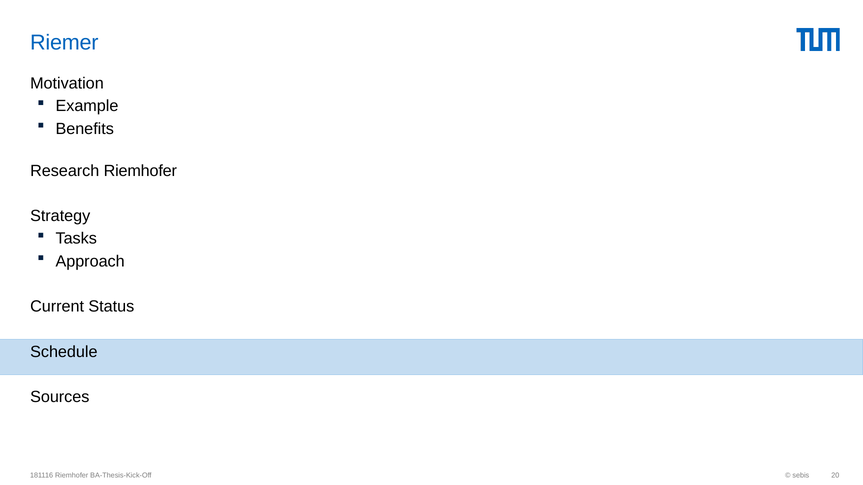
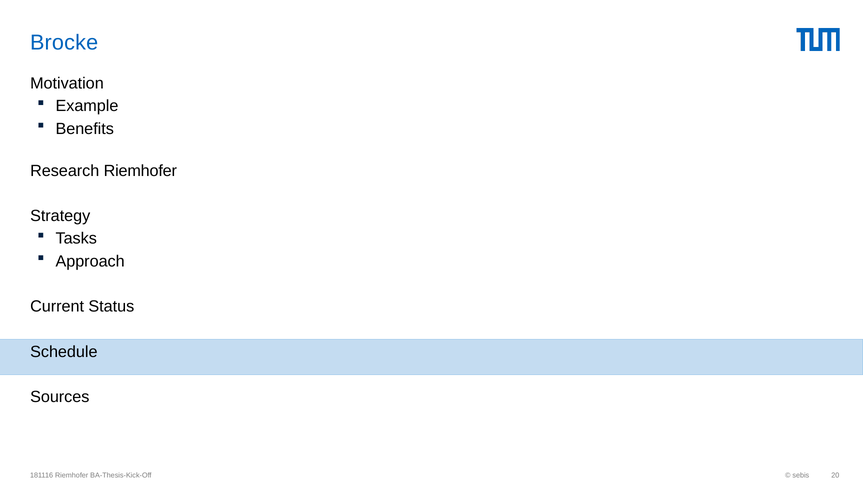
Riemer: Riemer -> Brocke
